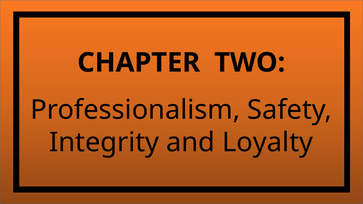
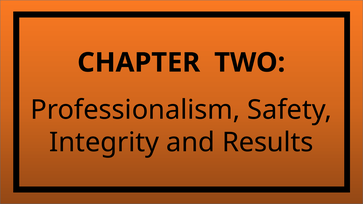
Loyalty: Loyalty -> Results
